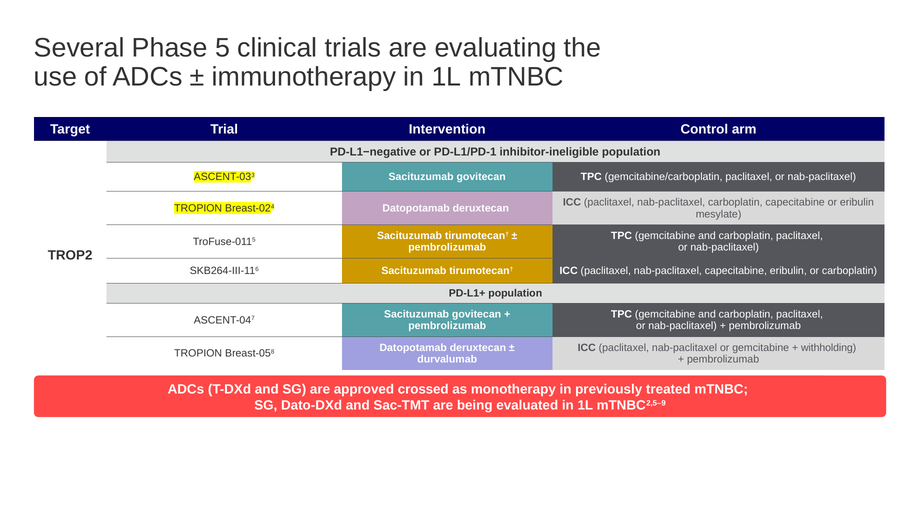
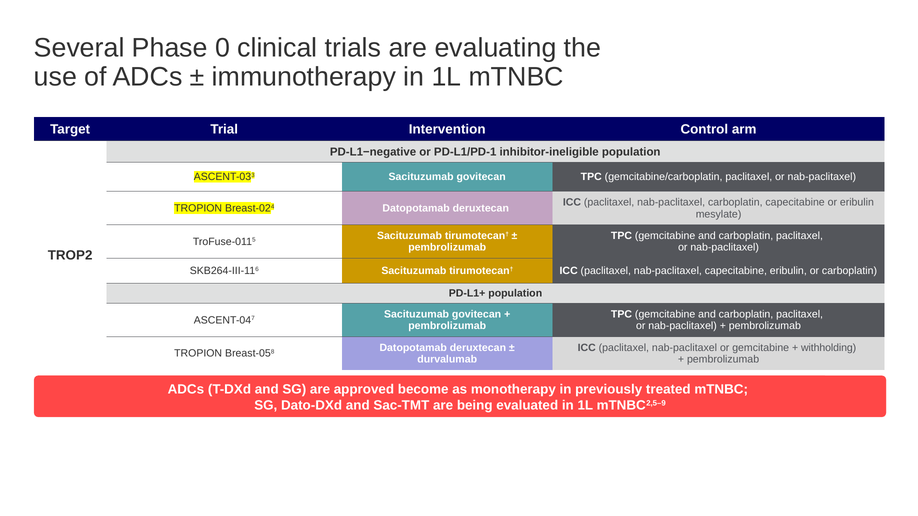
5: 5 -> 0
crossed: crossed -> become
